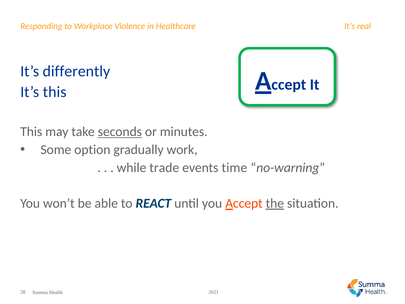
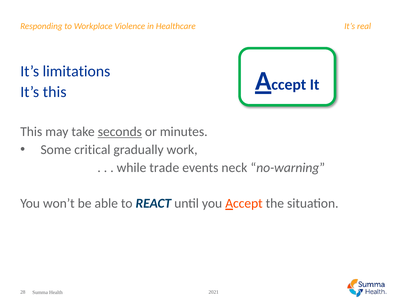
differently: differently -> limitations
option: option -> critical
time: time -> neck
the underline: present -> none
